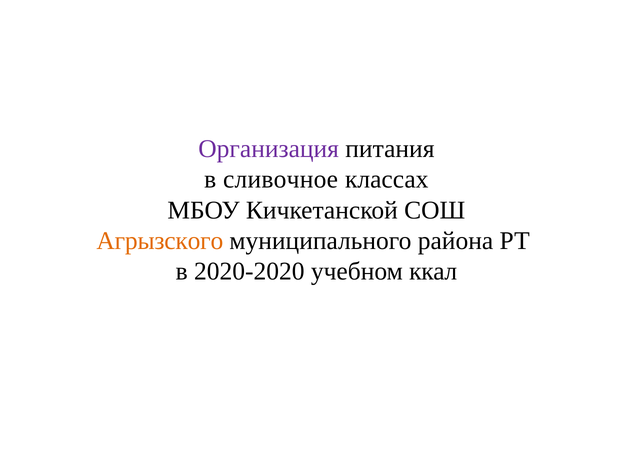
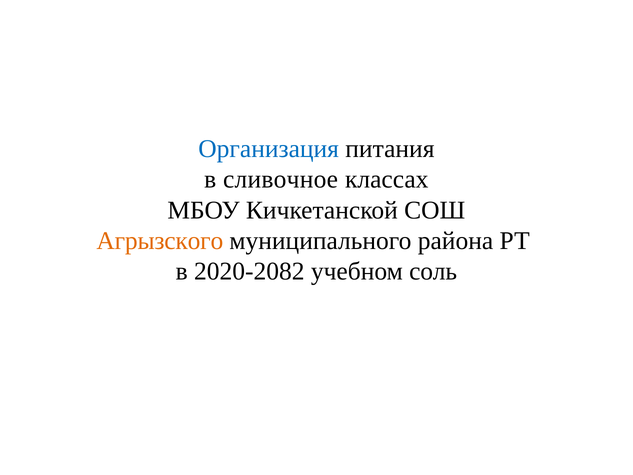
Организация colour: purple -> blue
2020-2020: 2020-2020 -> 2020-2082
ккал: ккал -> соль
